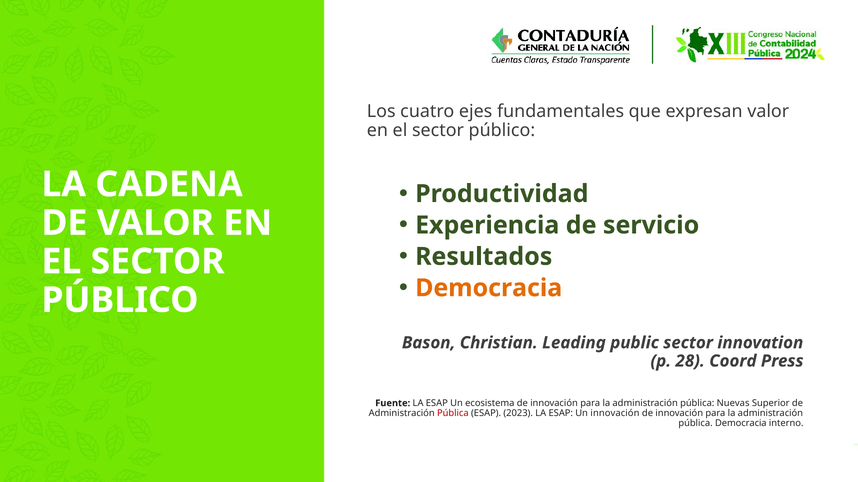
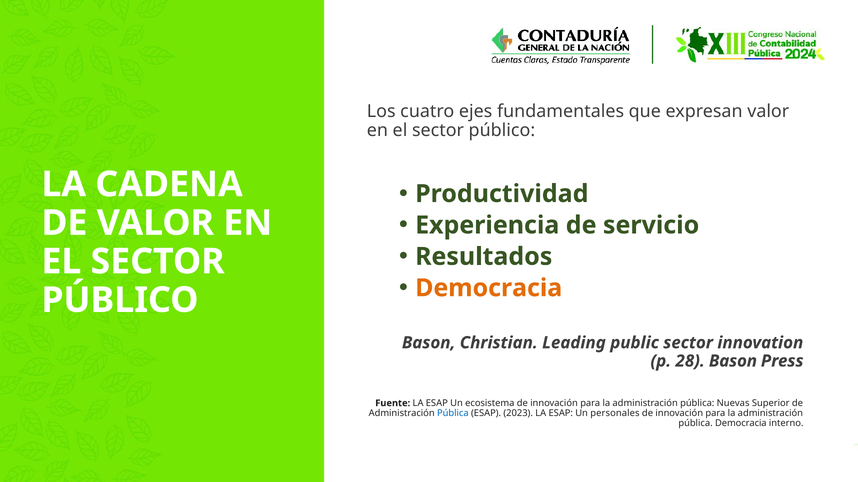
28 Coord: Coord -> Bason
Pública at (453, 414) colour: red -> blue
Un innovación: innovación -> personales
